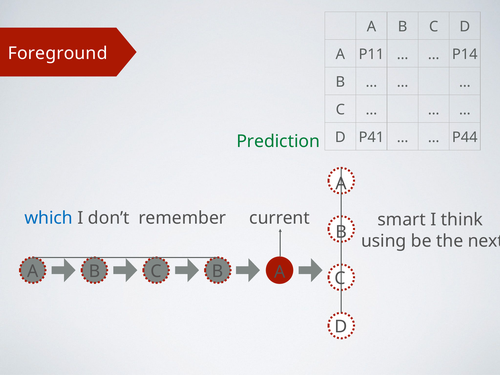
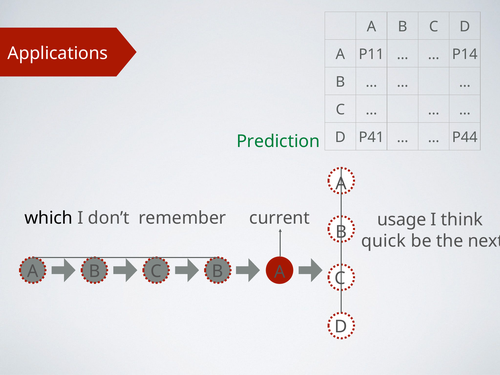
Foreground: Foreground -> Applications
which colour: blue -> black
smart: smart -> usage
using: using -> quick
